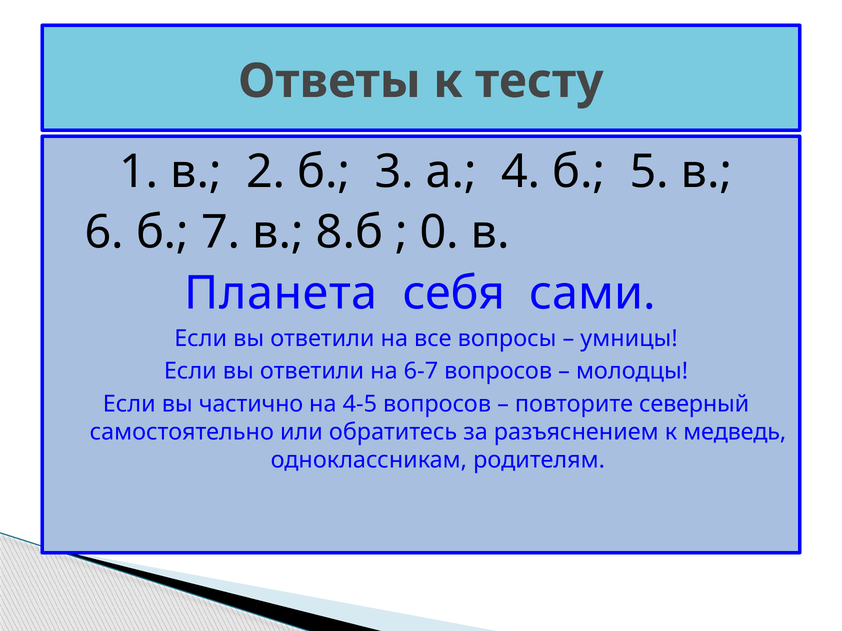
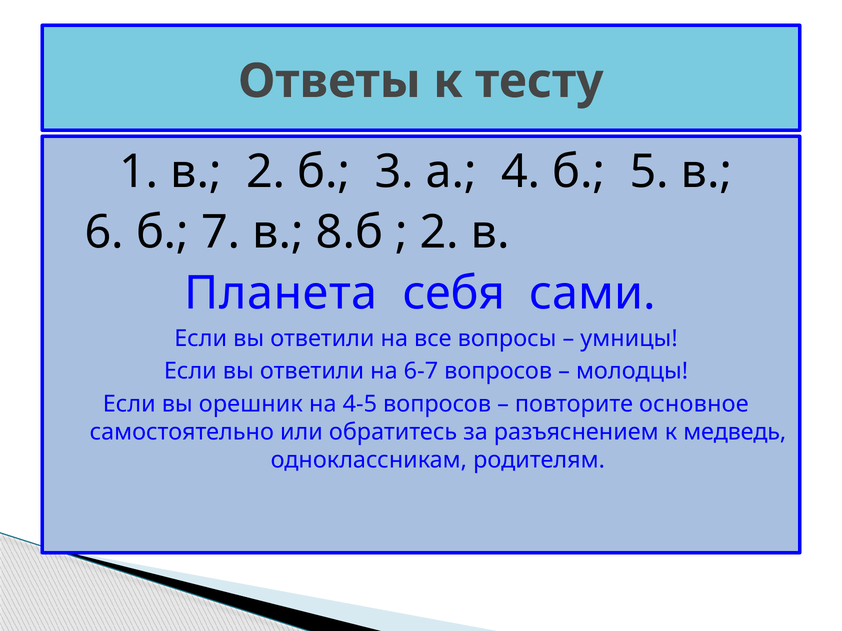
0 at (439, 233): 0 -> 2
частично: частично -> орешник
северный: северный -> основное
